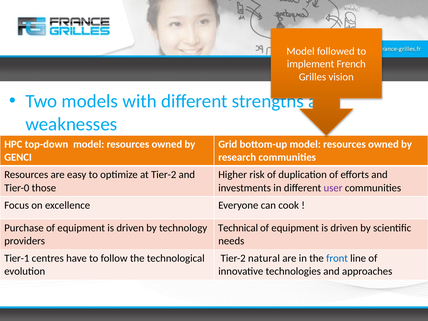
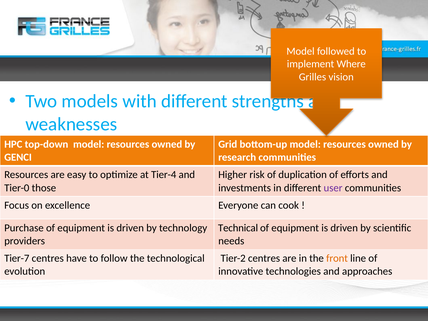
French: French -> Where
at Tier-2: Tier-2 -> Tier-4
Tier-1: Tier-1 -> Tier-7
Tier-2 natural: natural -> centres
front colour: blue -> orange
